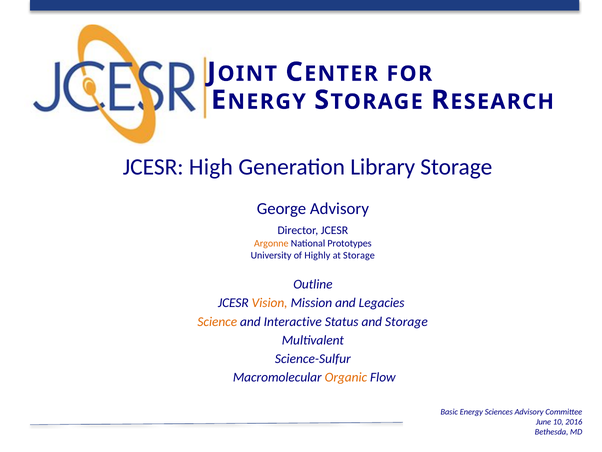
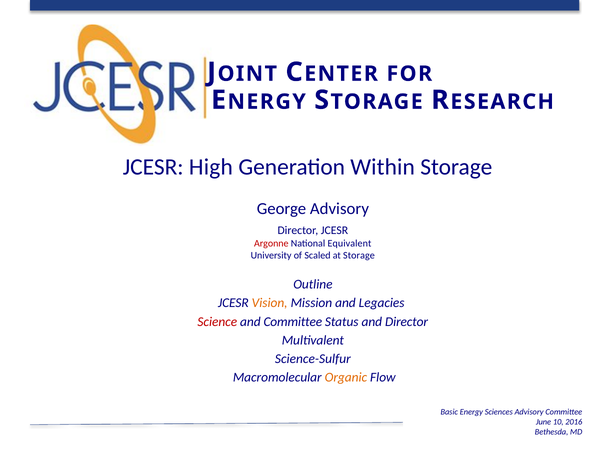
Library: Library -> Within
Argonne colour: orange -> red
Prototypes: Prototypes -> Equivalent
Highly: Highly -> Scaled
Science colour: orange -> red
and Interactive: Interactive -> Committee
and Storage: Storage -> Director
